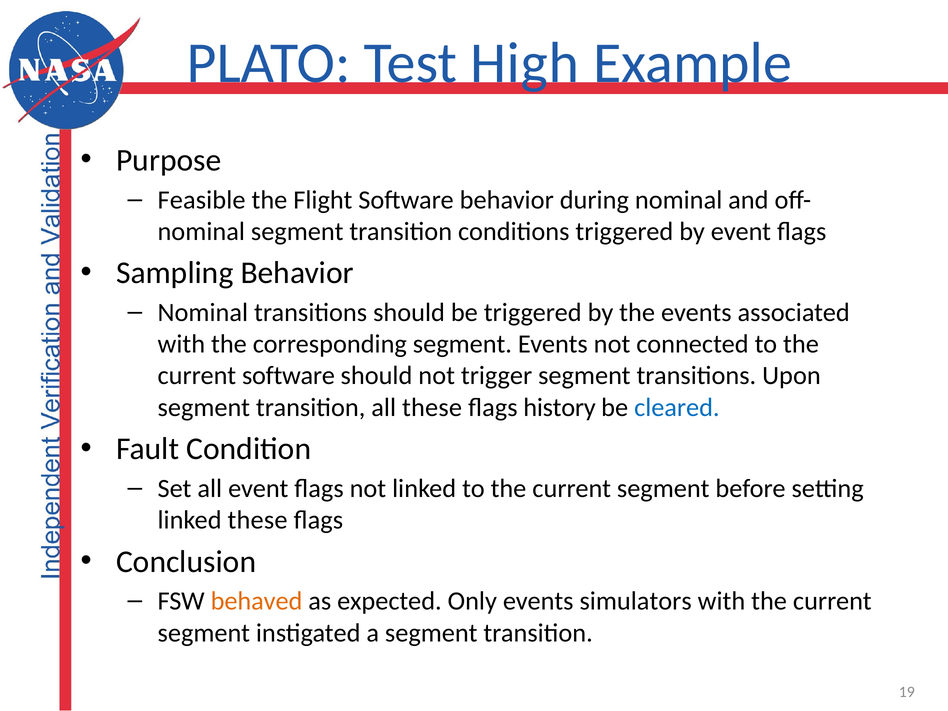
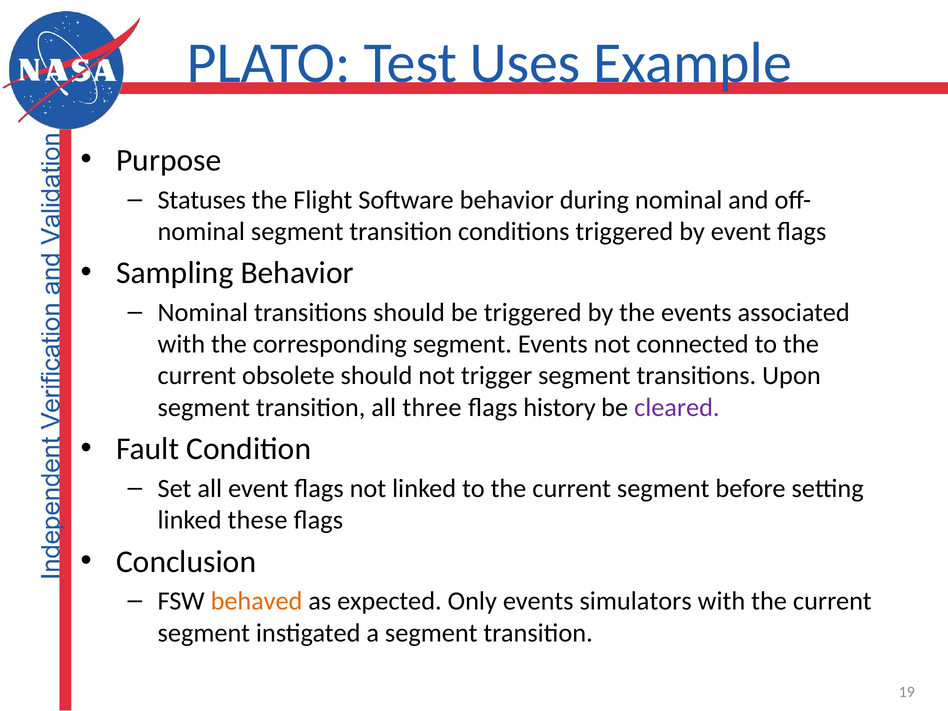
High: High -> Uses
Feasible: Feasible -> Statuses
current software: software -> obsolete
all these: these -> three
cleared colour: blue -> purple
